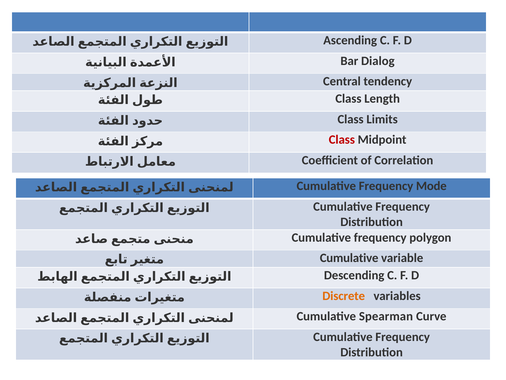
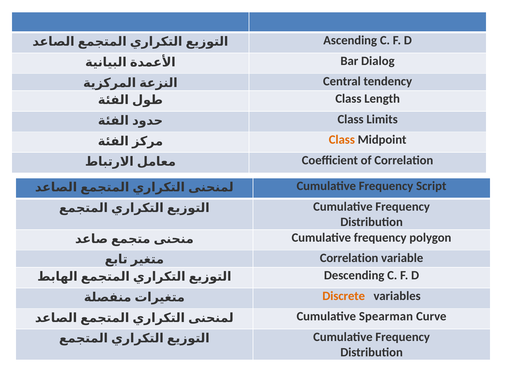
Class at (342, 140) colour: red -> orange
Mode: Mode -> Script
Cumulative at (349, 258): Cumulative -> Correlation
